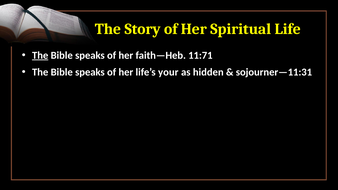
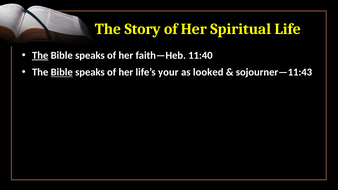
11:71: 11:71 -> 11:40
Bible at (62, 72) underline: none -> present
hidden: hidden -> looked
sojourner—11:31: sojourner—11:31 -> sojourner—11:43
